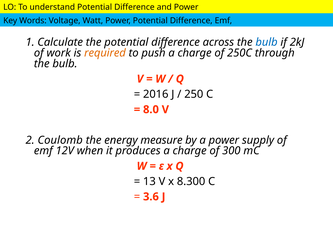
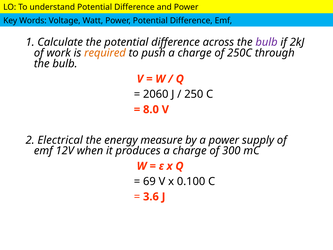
bulb at (267, 42) colour: blue -> purple
2016: 2016 -> 2060
Coulomb: Coulomb -> Electrical
13: 13 -> 69
8.300: 8.300 -> 0.100
